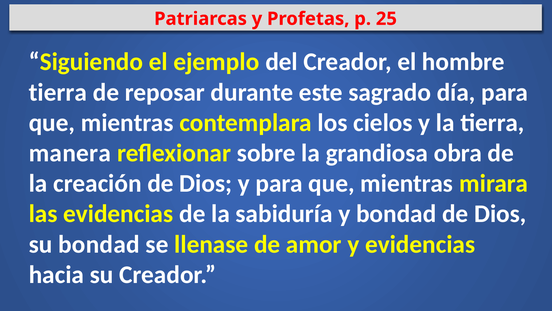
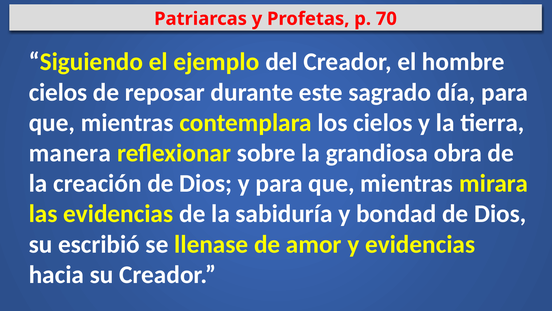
25: 25 -> 70
tierra at (58, 92): tierra -> cielos
su bondad: bondad -> escribió
